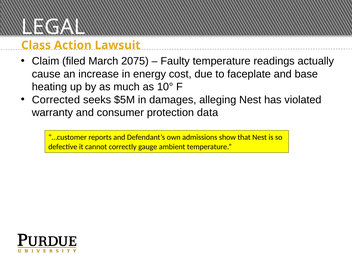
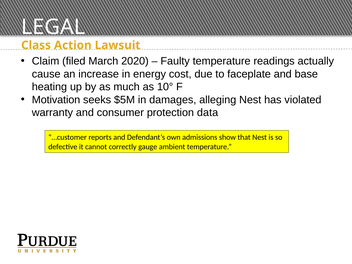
2075: 2075 -> 2020
Corrected: Corrected -> Motivation
